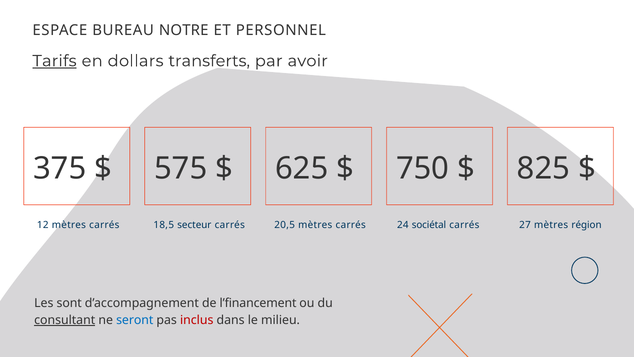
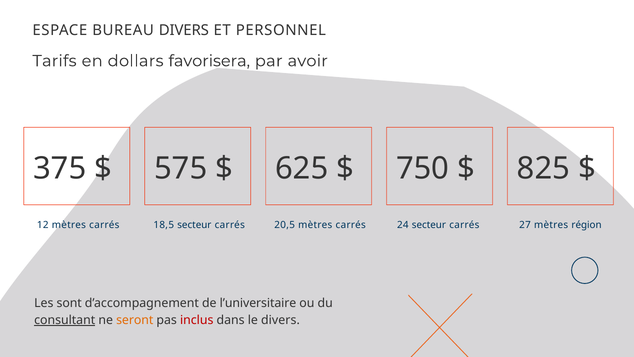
BUREAU NOTRE: NOTRE -> DIVERS
Tarifs underline: present -> none
transferts: transferts -> favorisera
24 sociétal: sociétal -> secteur
l’financement: l’financement -> l’universitaire
seront colour: blue -> orange
le milieu: milieu -> divers
